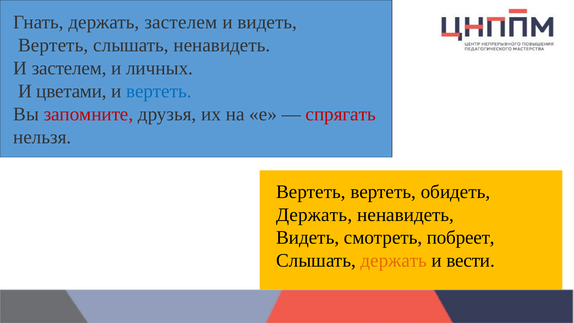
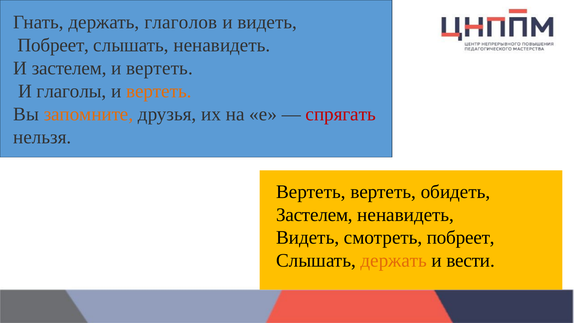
держать застелем: застелем -> глаголов
Вертеть at (53, 45): Вертеть -> Побреет
личных at (160, 68): личных -> вертеть
цветами: цветами -> глаголы
вертеть at (159, 91) colour: blue -> orange
запомните colour: red -> orange
Держать at (314, 215): Держать -> Застелем
